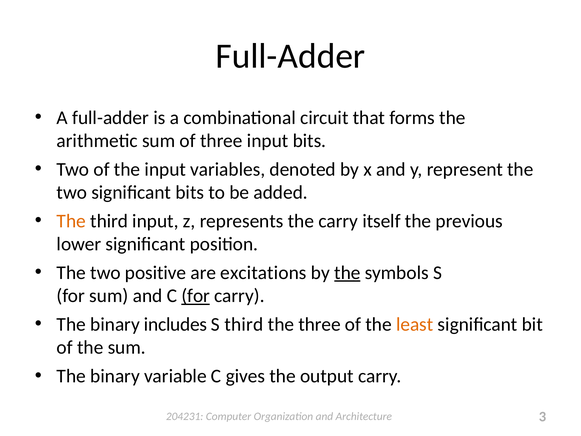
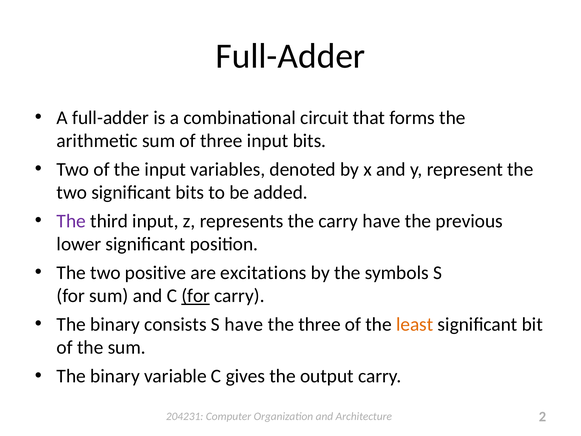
The at (71, 221) colour: orange -> purple
carry itself: itself -> have
the at (347, 273) underline: present -> none
includes: includes -> consists
S third: third -> have
3: 3 -> 2
